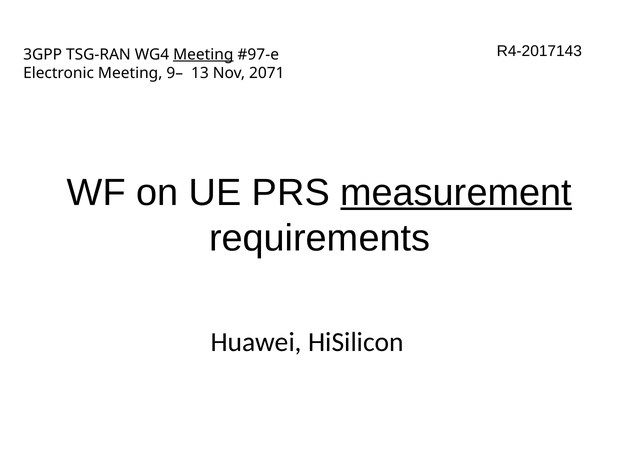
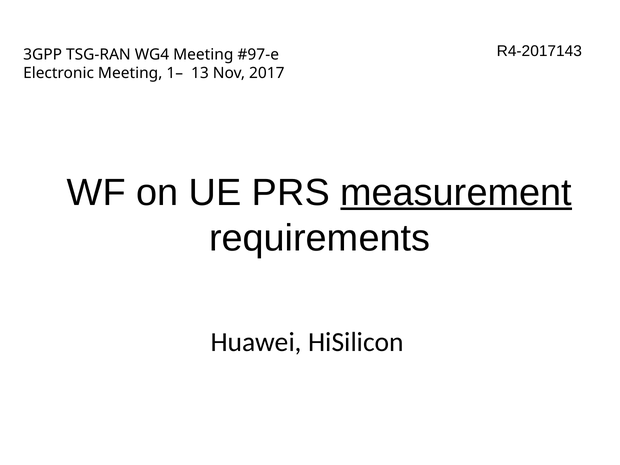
Meeting at (203, 54) underline: present -> none
9–: 9– -> 1–
2071: 2071 -> 2017
